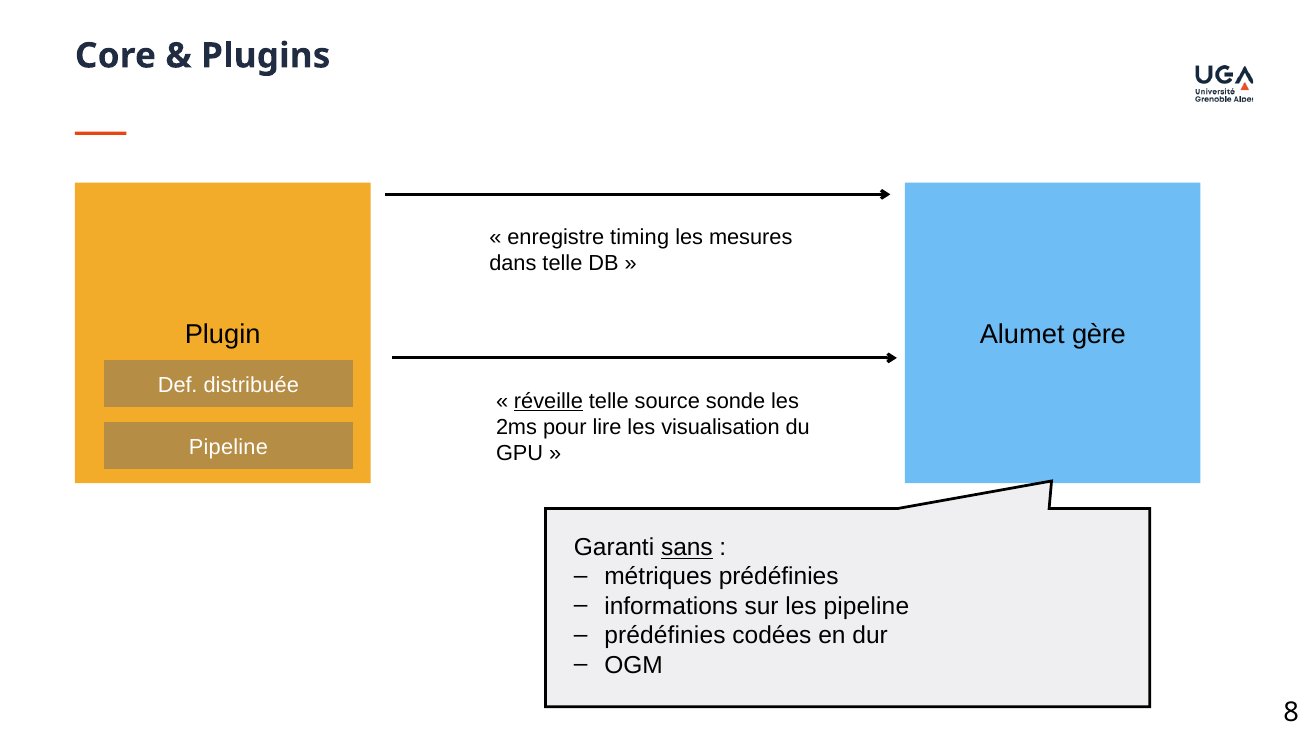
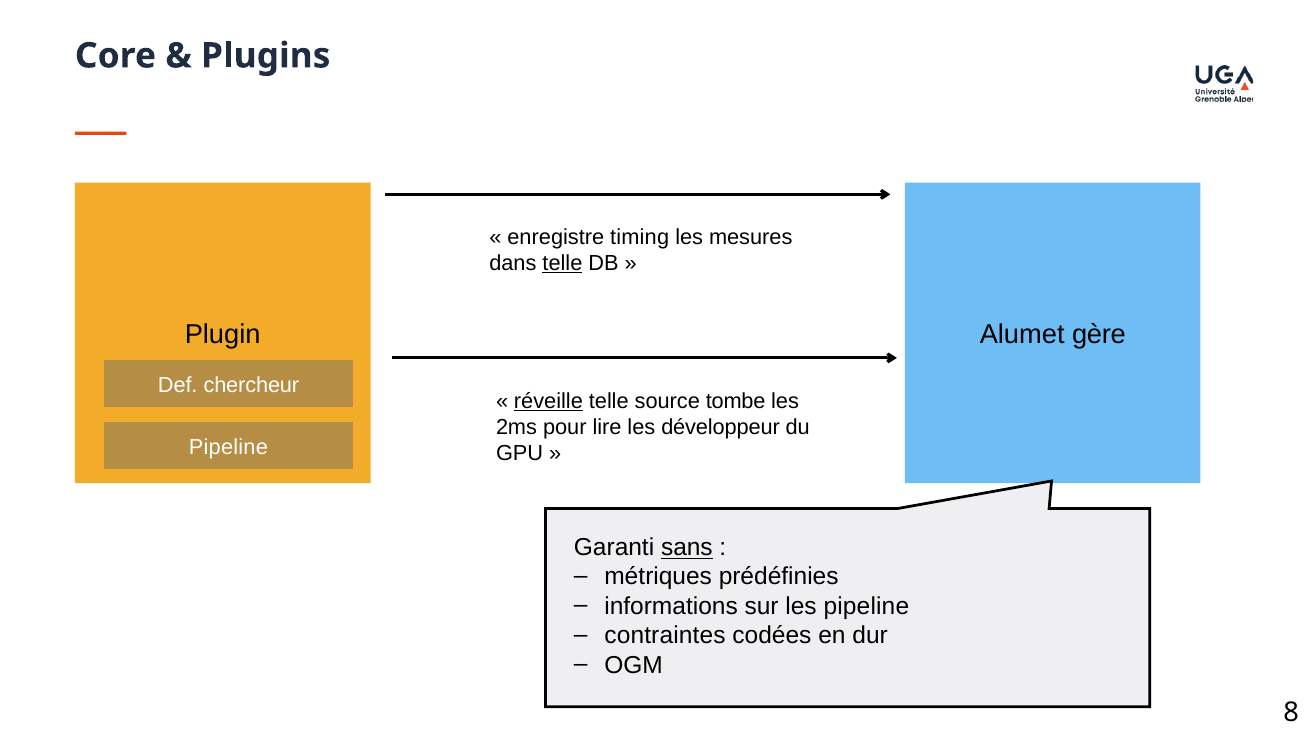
telle at (562, 264) underline: none -> present
distribuée: distribuée -> chercheur
sonde: sonde -> tombe
visualisation: visualisation -> développeur
prédéfinies at (665, 636): prédéfinies -> contraintes
